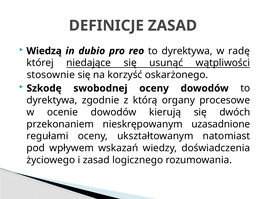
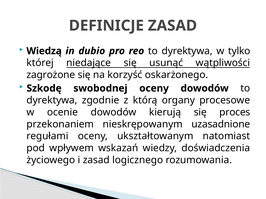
radę: radę -> tylko
stosownie: stosownie -> zagrożone
dwóch: dwóch -> proces
